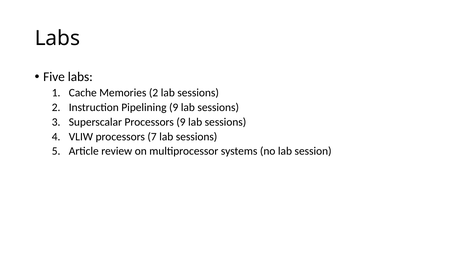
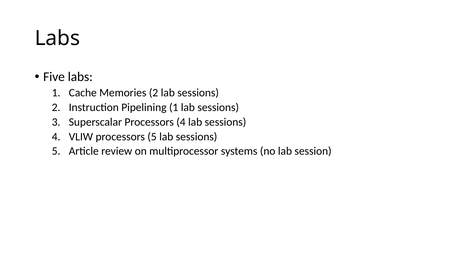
Pipelining 9: 9 -> 1
Processors 9: 9 -> 4
processors 7: 7 -> 5
